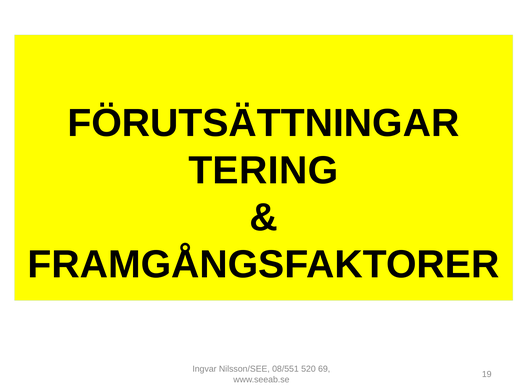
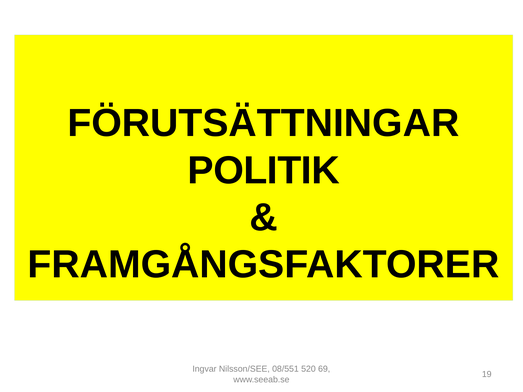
TERING: TERING -> POLITIK
